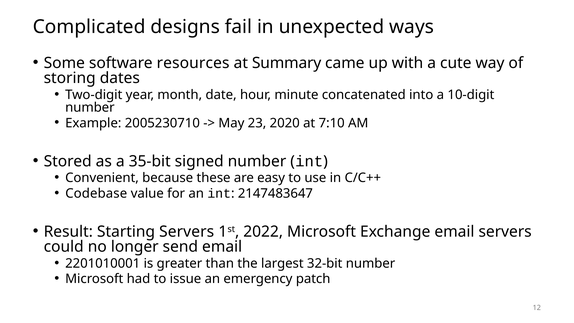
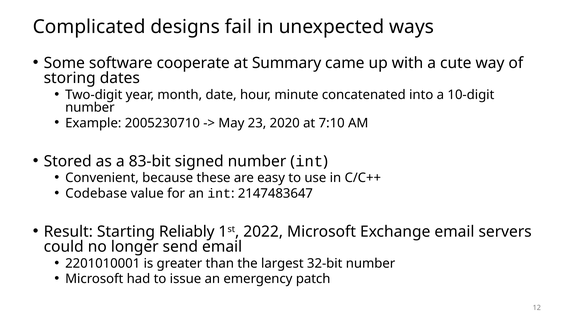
resources: resources -> cooperate
35-bit: 35-bit -> 83-bit
Starting Servers: Servers -> Reliably
